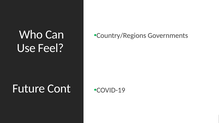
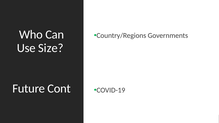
Feel: Feel -> Size
